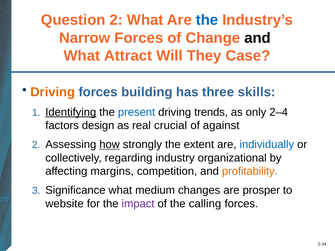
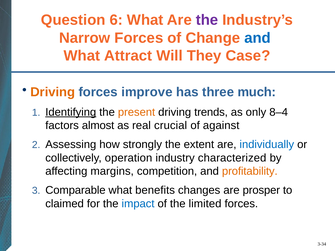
Question 2: 2 -> 6
the at (207, 20) colour: blue -> purple
and at (258, 38) colour: black -> blue
building: building -> improve
skills: skills -> much
present colour: blue -> orange
2–4: 2–4 -> 8–4
design: design -> almost
how underline: present -> none
regarding: regarding -> operation
organizational: organizational -> characterized
Significance: Significance -> Comparable
medium: medium -> benefits
website: website -> claimed
impact colour: purple -> blue
calling: calling -> limited
